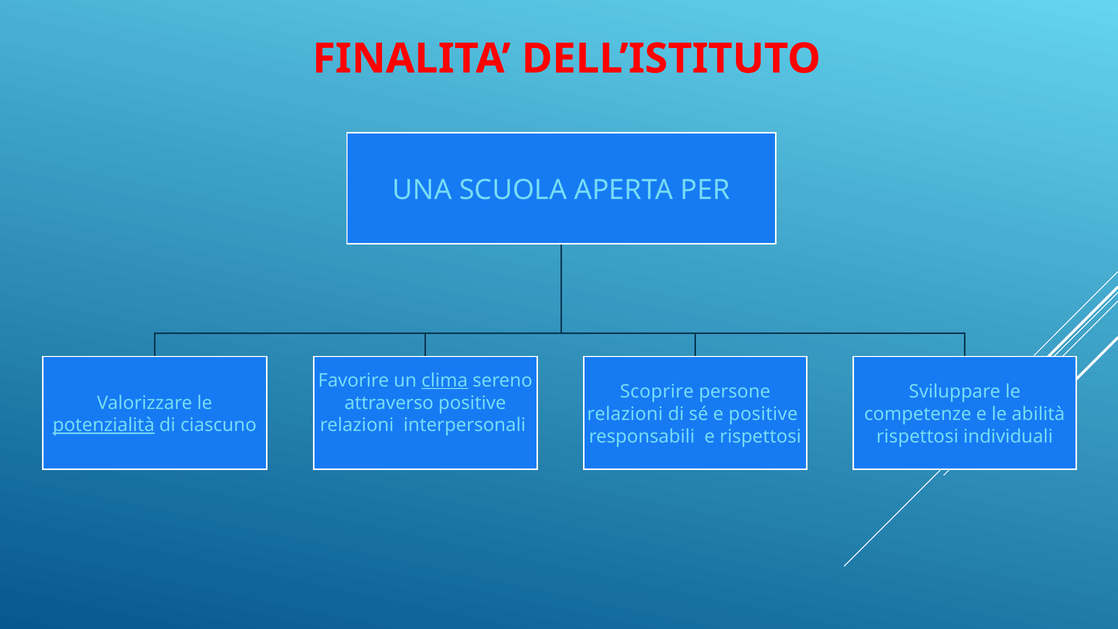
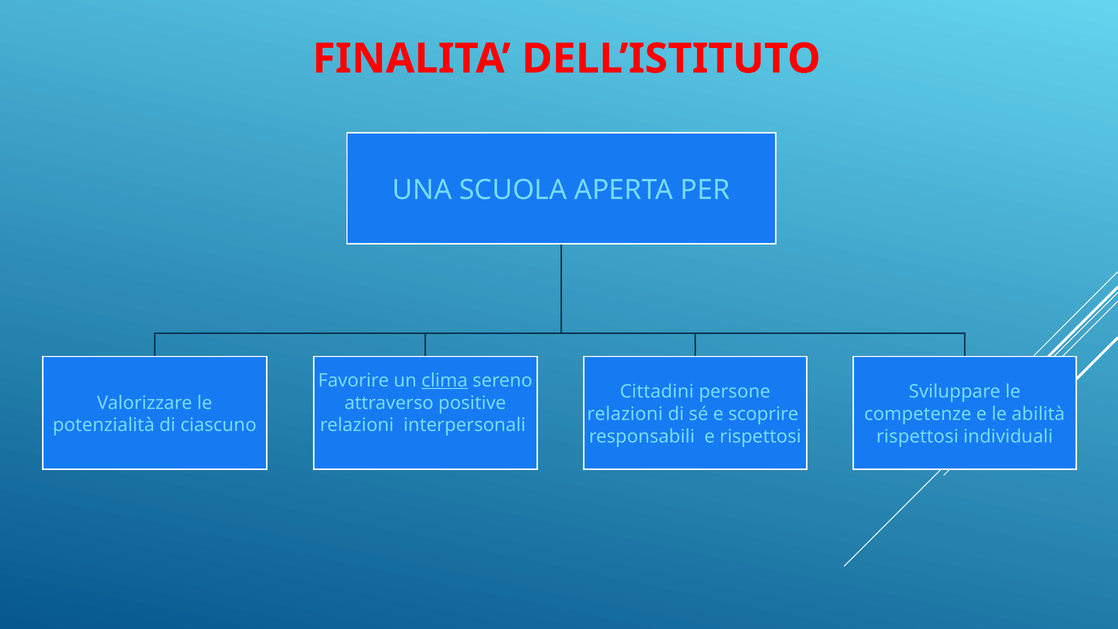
Scoprire: Scoprire -> Cittadini
e positive: positive -> scoprire
potenzialità underline: present -> none
